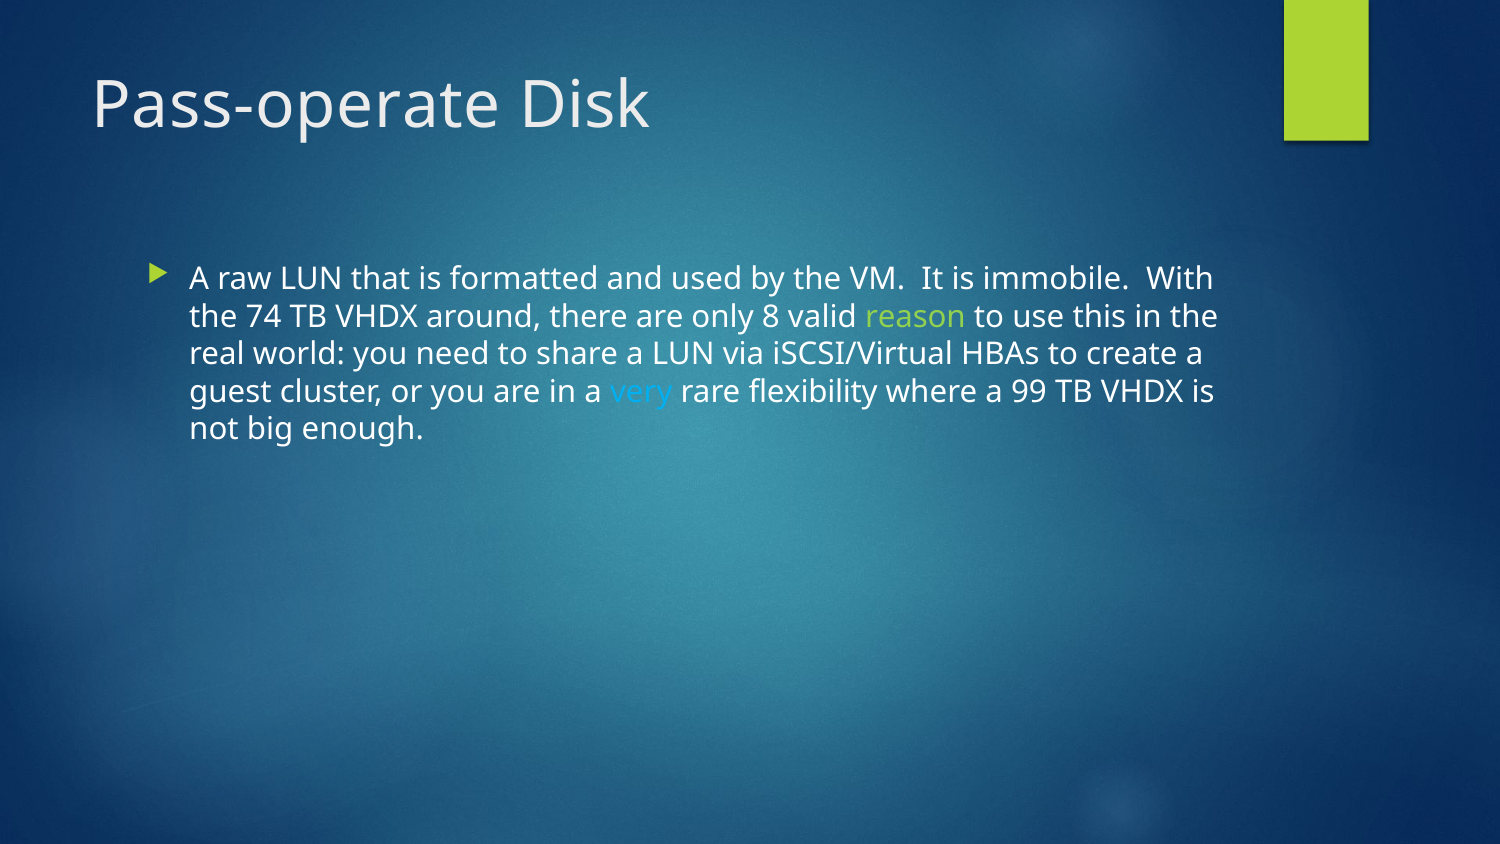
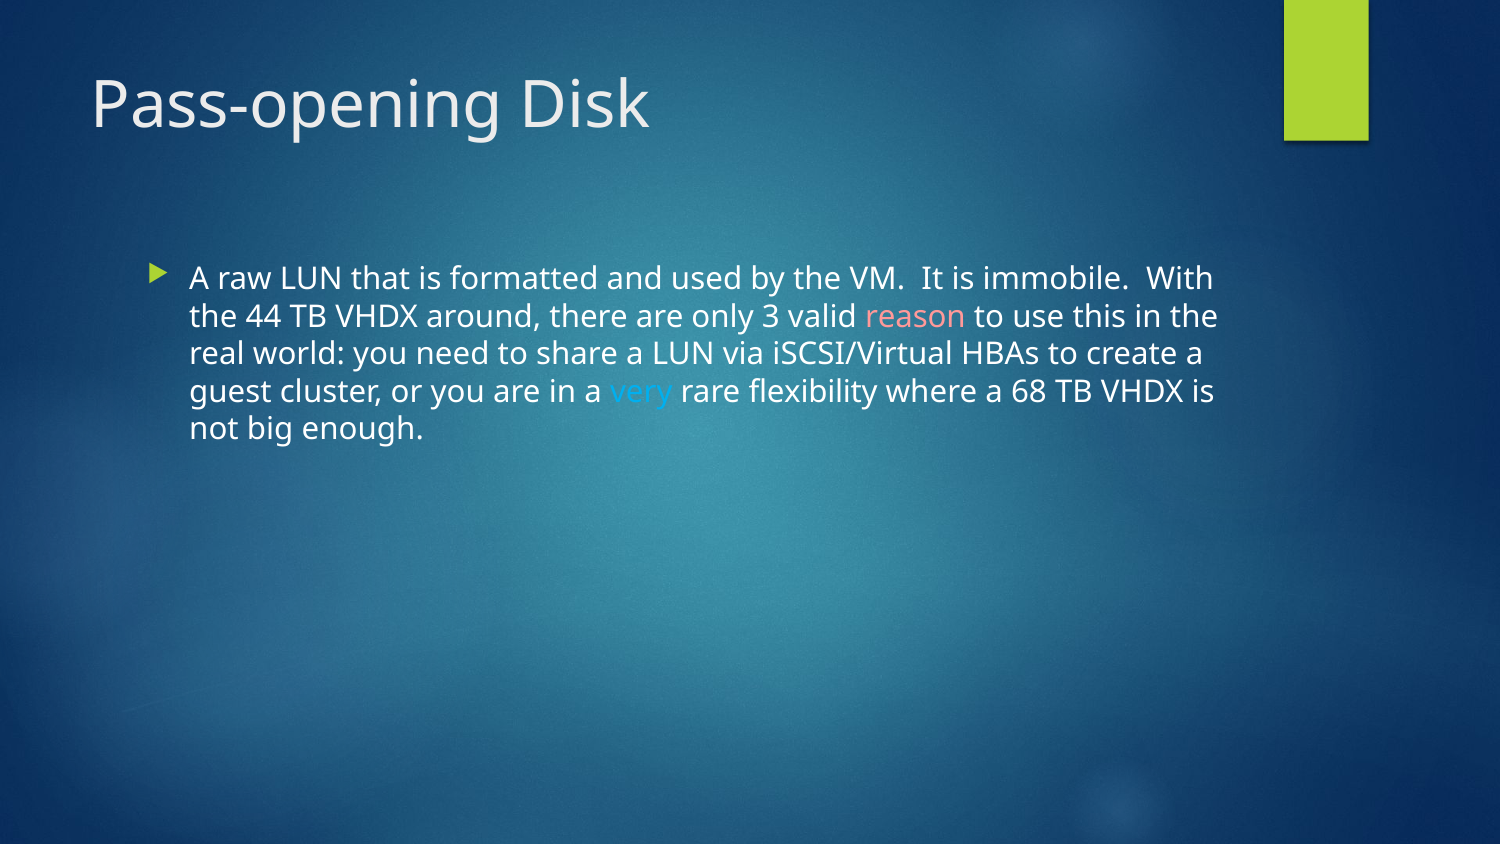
Pass-operate: Pass-operate -> Pass-opening
74: 74 -> 44
8: 8 -> 3
reason colour: light green -> pink
99: 99 -> 68
